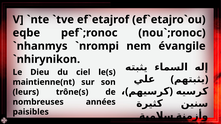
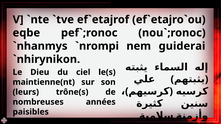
évangile: évangile -> guiderai
